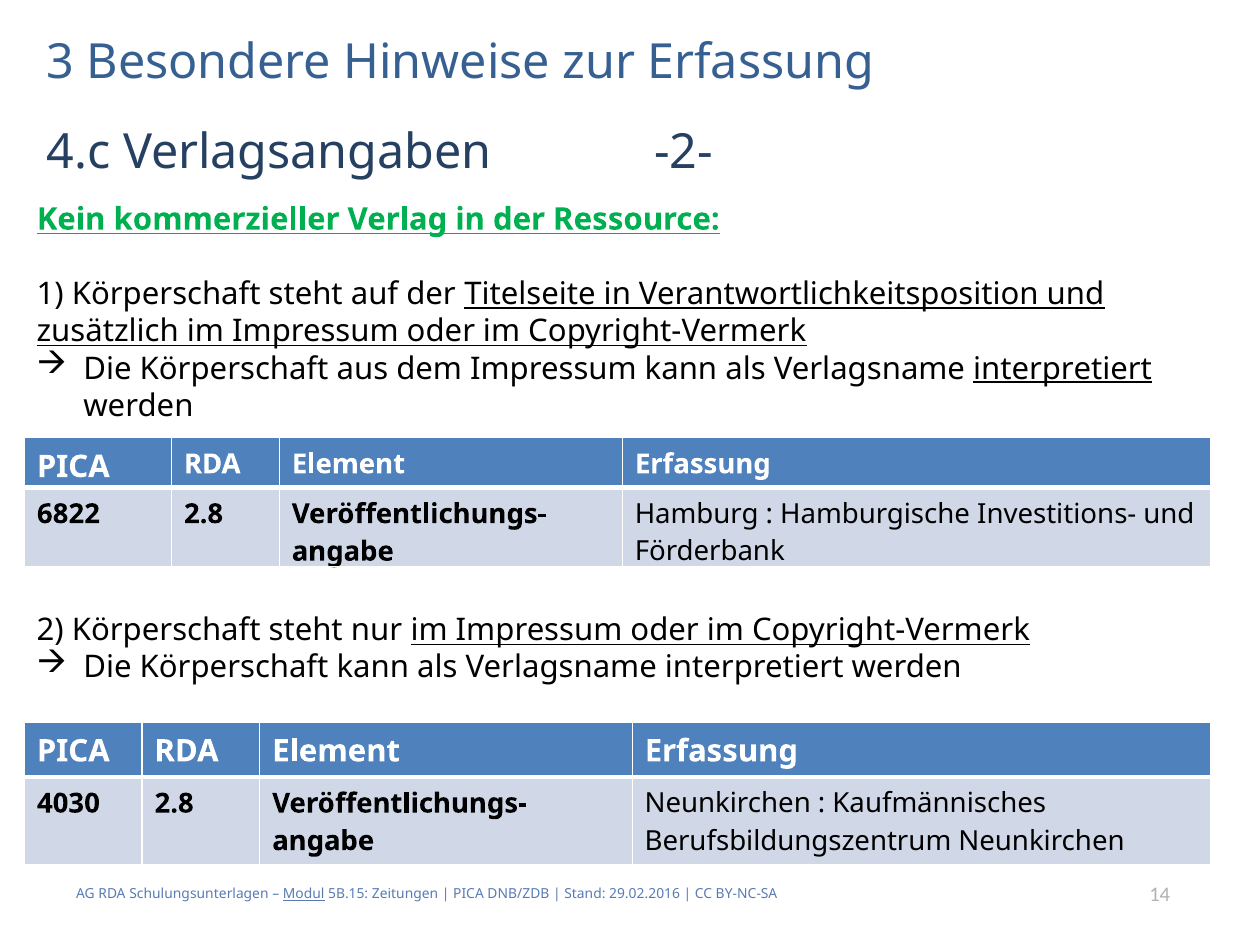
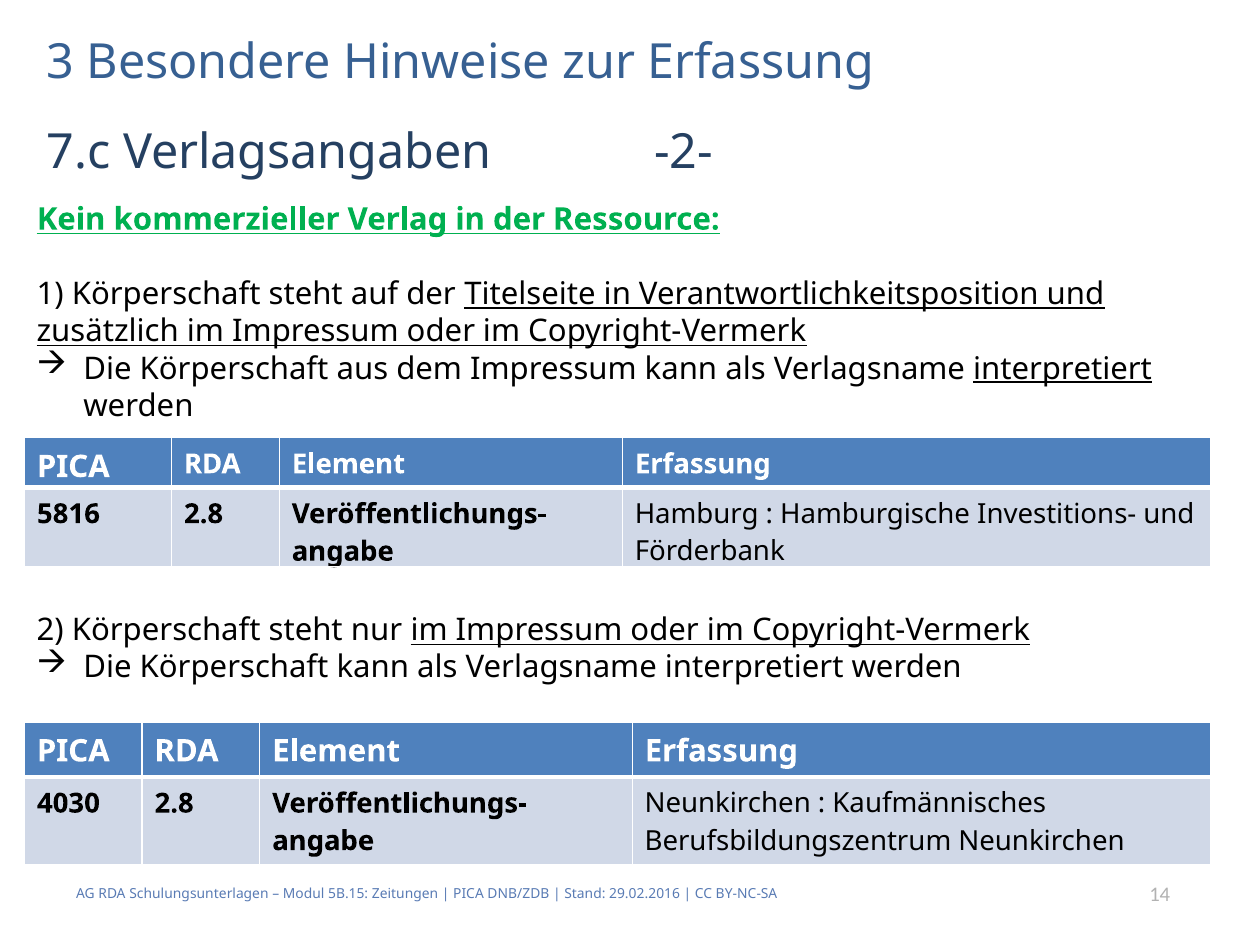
4.c: 4.c -> 7.c
6822: 6822 -> 5816
Modul underline: present -> none
